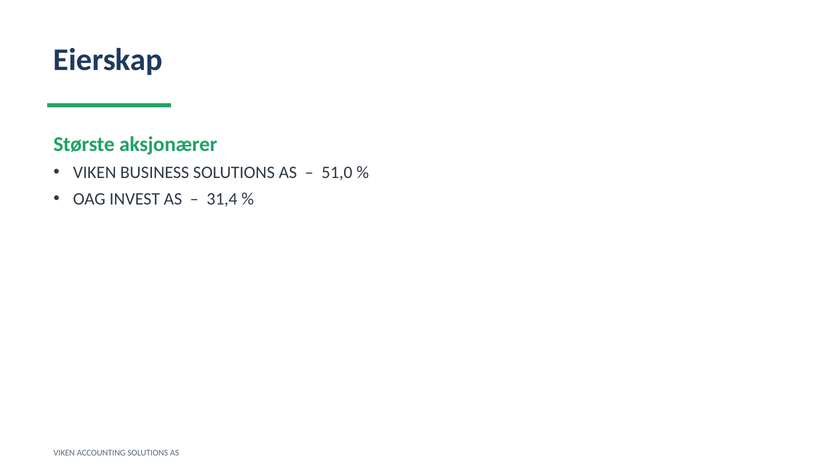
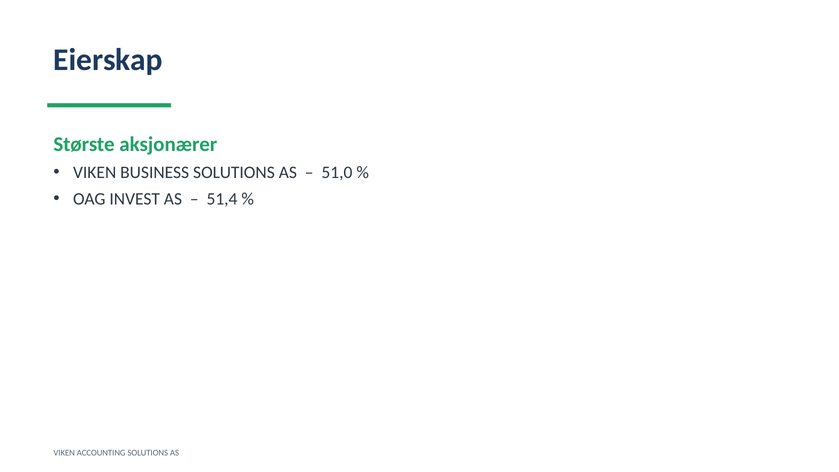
31,4: 31,4 -> 51,4
